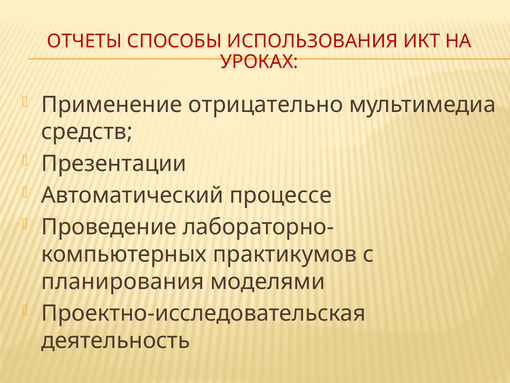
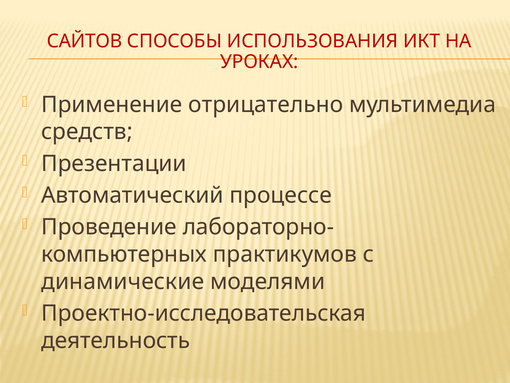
ОТЧЕТЫ: ОТЧЕТЫ -> САЙТОВ
планирования: планирования -> динамические
